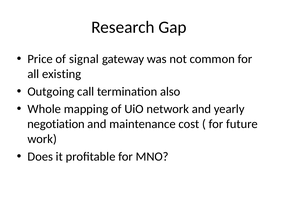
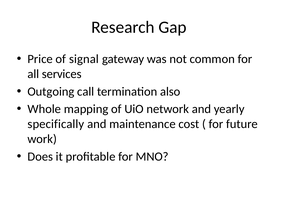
existing: existing -> services
negotiation: negotiation -> specifically
